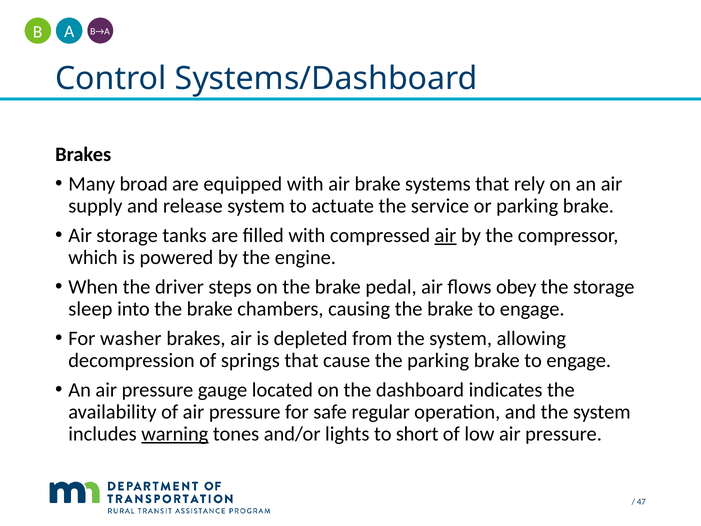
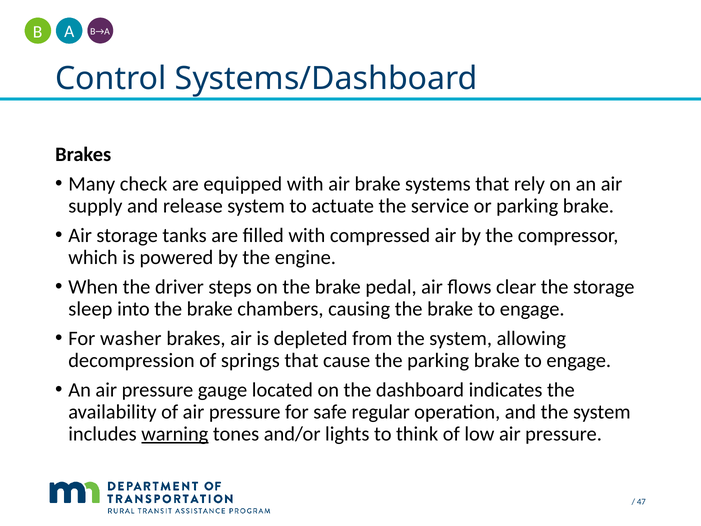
broad: broad -> check
air at (446, 235) underline: present -> none
obey: obey -> clear
short: short -> think
